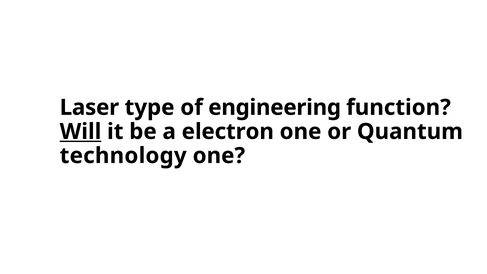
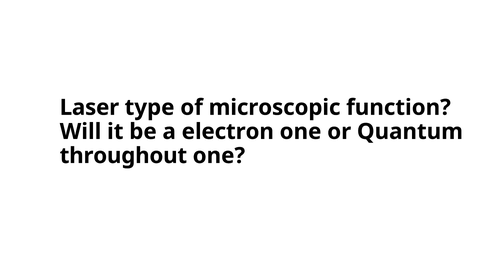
engineering: engineering -> microscopic
Will underline: present -> none
technology: technology -> throughout
